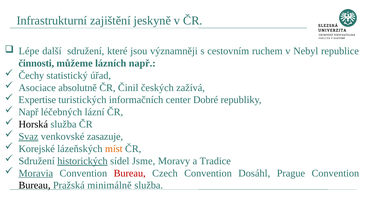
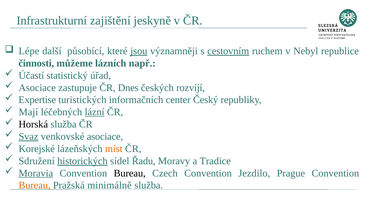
další sdružení: sdružení -> působící
jsou underline: none -> present
cestovním underline: none -> present
Čechy: Čechy -> Účastí
absolutně: absolutně -> zastupuje
Činil: Činil -> Dnes
zažívá: zažívá -> rozvíjí
Dobré: Dobré -> Český
Např at (28, 112): Např -> Mají
lázní underline: none -> present
venkovské zasazuje: zasazuje -> asociace
Jsme: Jsme -> Řadu
Bureau at (130, 173) colour: red -> black
Dosáhl: Dosáhl -> Jezdilo
Bureau at (35, 185) colour: black -> orange
